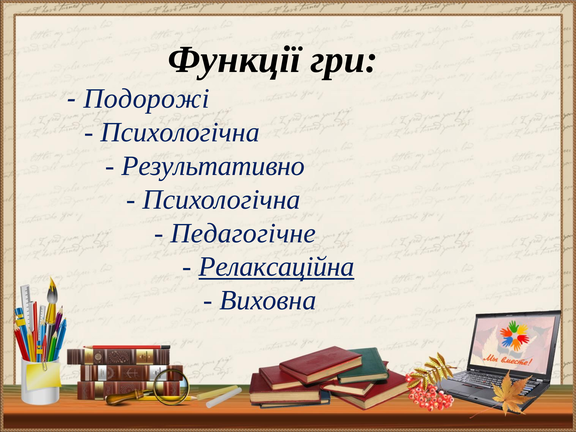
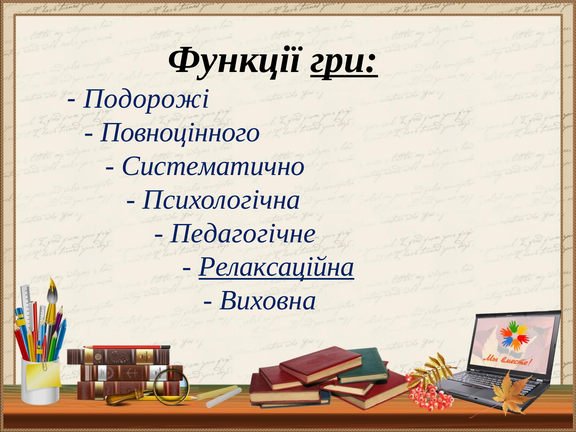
гри underline: none -> present
Психологічна at (180, 132): Психологічна -> Повноцінного
Результативно: Результативно -> Систематично
